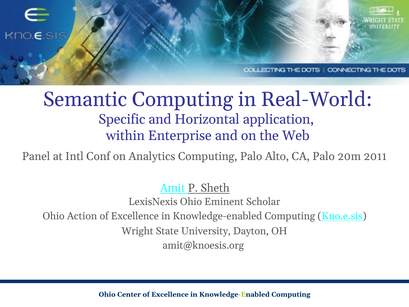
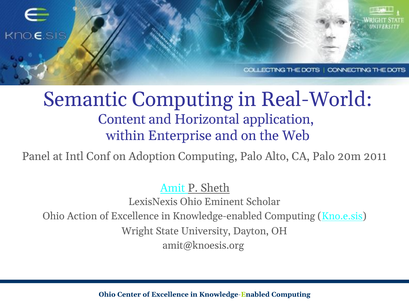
Specific: Specific -> Content
Analytics: Analytics -> Adoption
